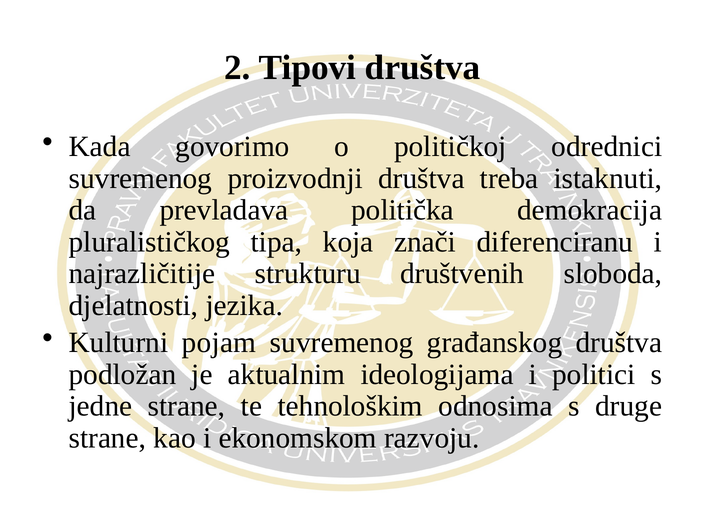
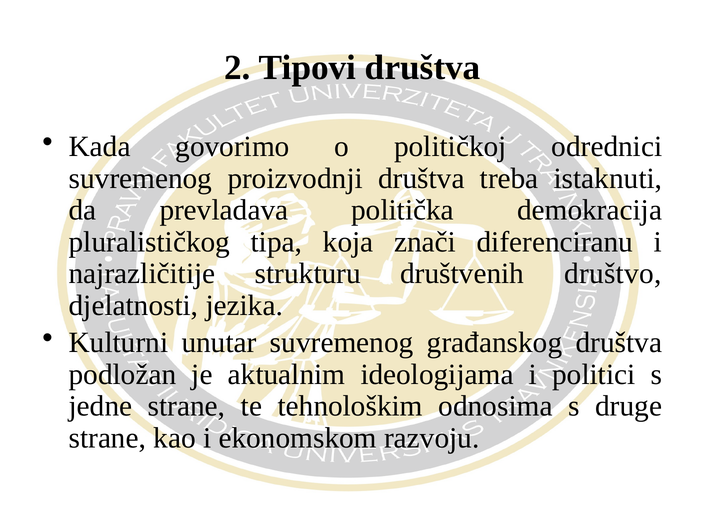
sloboda: sloboda -> društvo
pojam: pojam -> unutar
